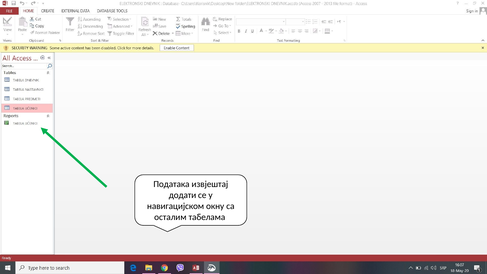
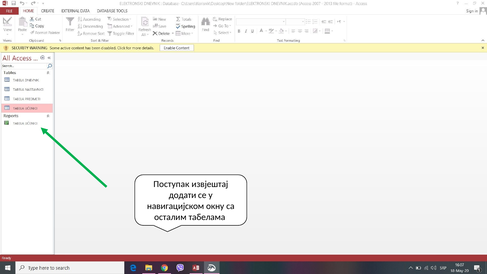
Података: Података -> Поступак
